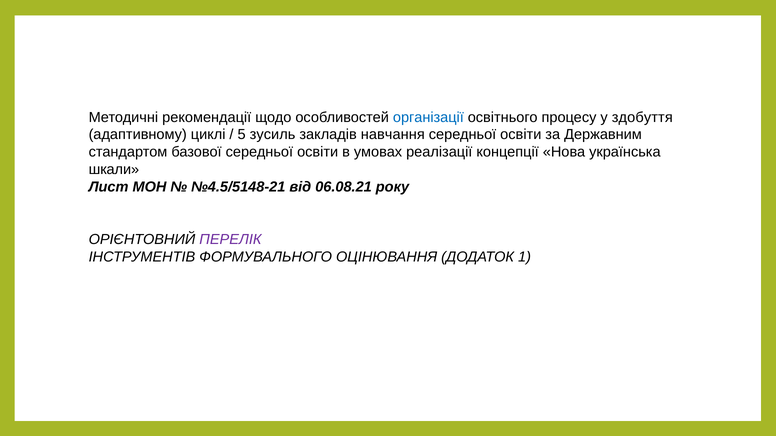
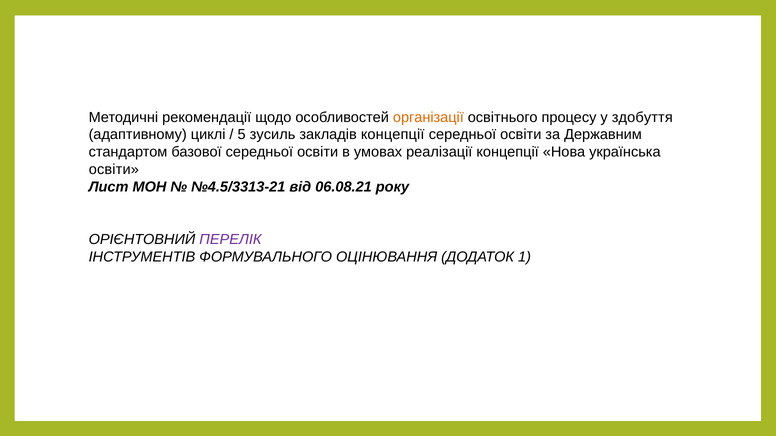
організації colour: blue -> orange
закладів навчання: навчання -> концепції
шкали at (114, 170): шкали -> освіти
№4.5/5148-21: №4.5/5148-21 -> №4.5/3313-21
